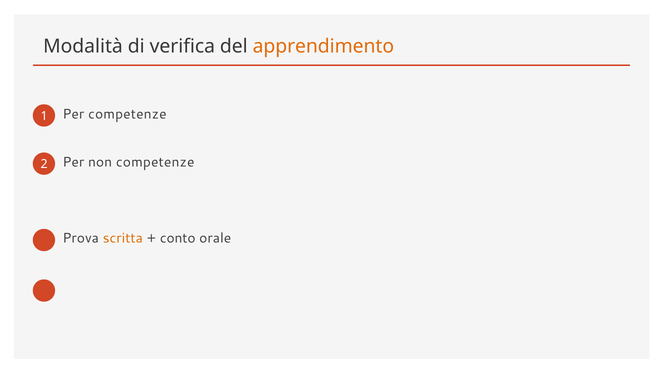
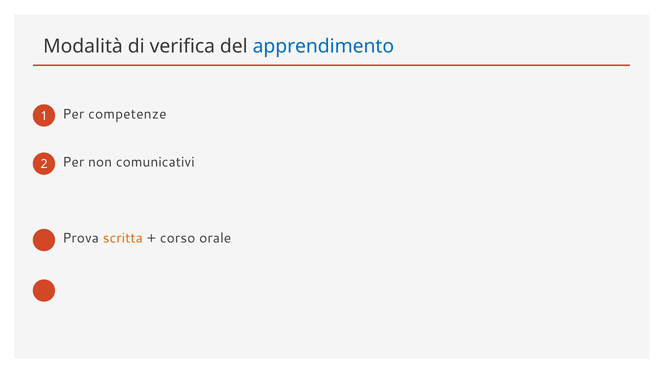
apprendimento colour: orange -> blue
non competenze: competenze -> comunicativi
conto: conto -> corso
